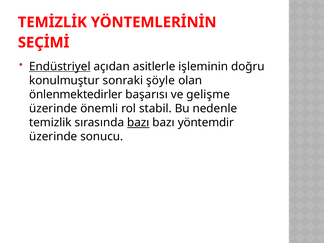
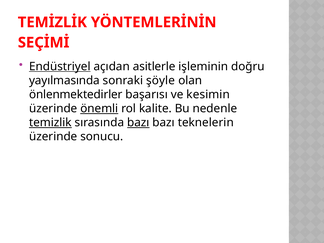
konulmuştur: konulmuştur -> yayılmasında
gelişme: gelişme -> kesimin
önemli underline: none -> present
stabil: stabil -> kalite
temizlik underline: none -> present
yöntemdir: yöntemdir -> teknelerin
